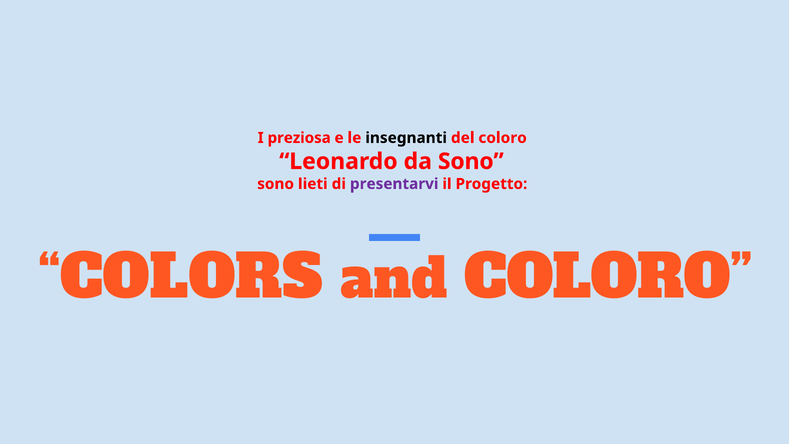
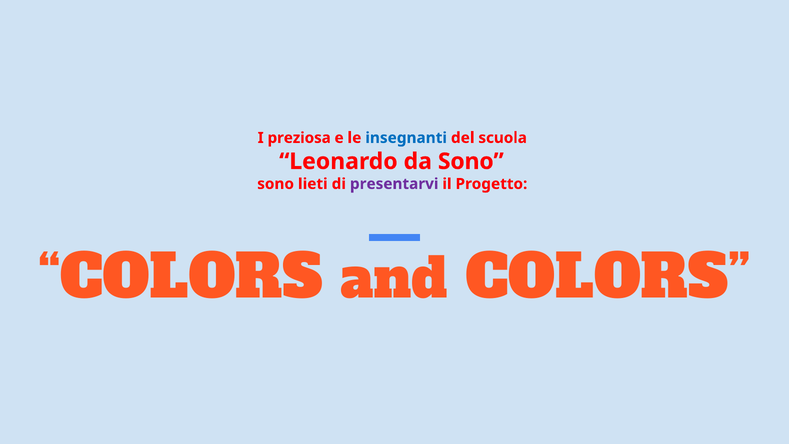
insegnanti colour: black -> blue
del coloro: coloro -> scuola
and COLORO: COLORO -> COLORS
